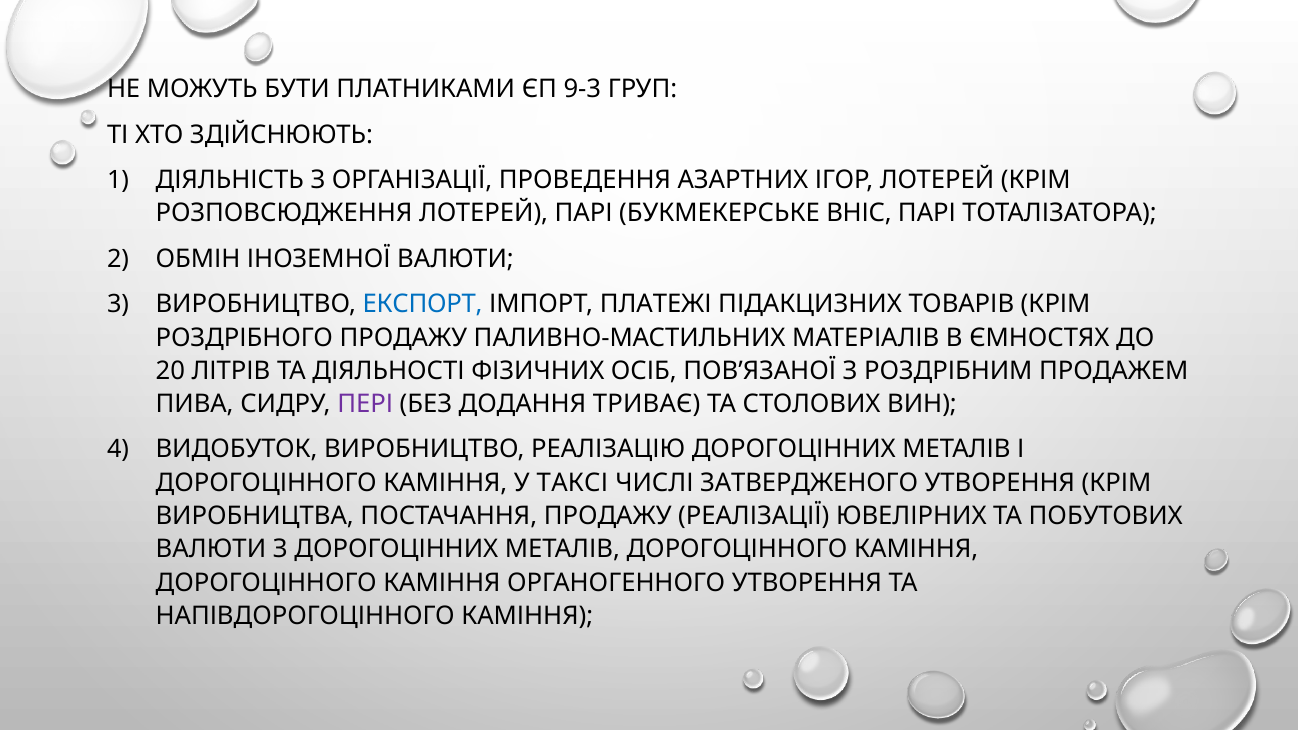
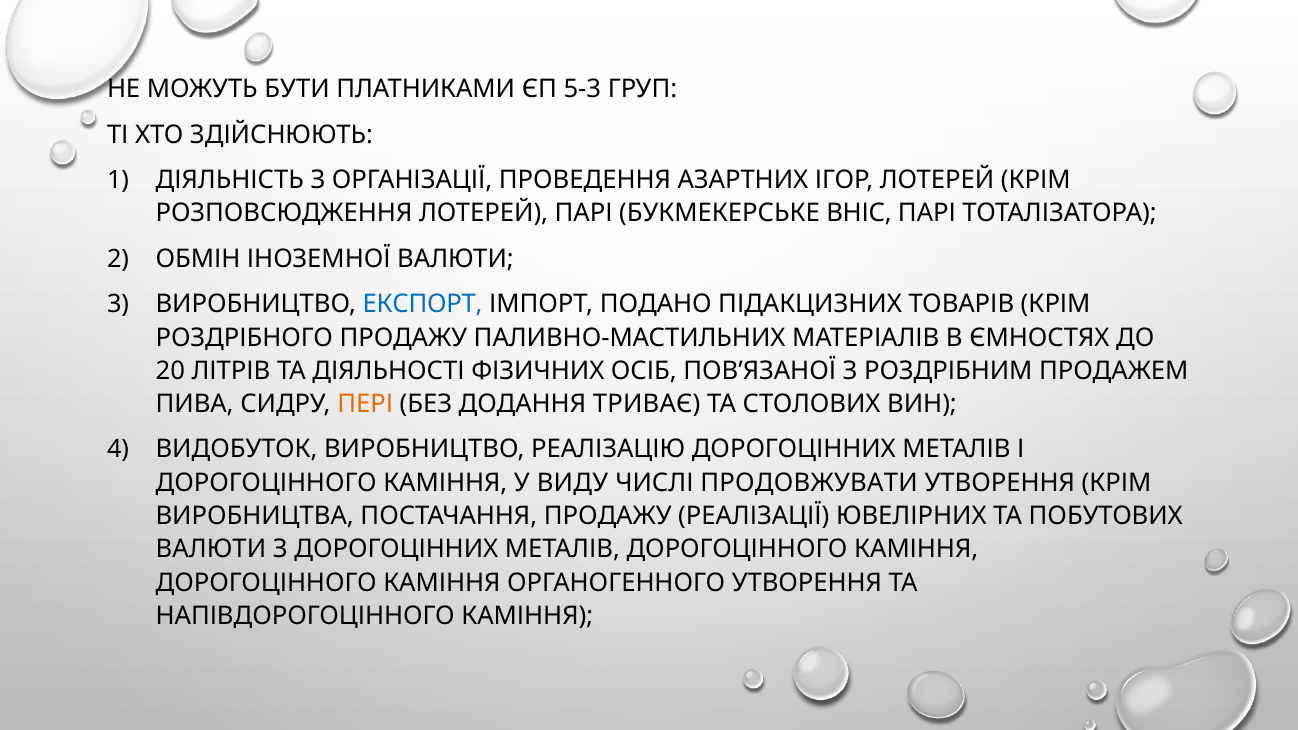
9-3: 9-3 -> 5-3
ПЛАТЕЖІ: ПЛАТЕЖІ -> ПОДАНО
ПЕРІ colour: purple -> orange
ТАКСІ: ТАКСІ -> ВИДУ
ЗАТВЕРДЖЕНОГО: ЗАТВЕРДЖЕНОГО -> ПРОДОВЖУВАТИ
